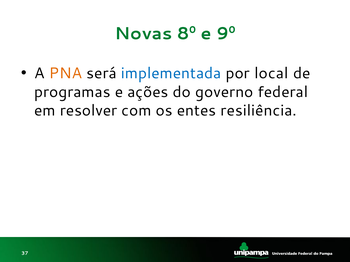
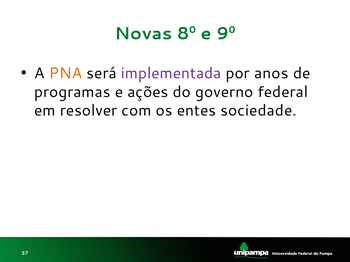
implementada colour: blue -> purple
local: local -> anos
resiliência: resiliência -> sociedade
